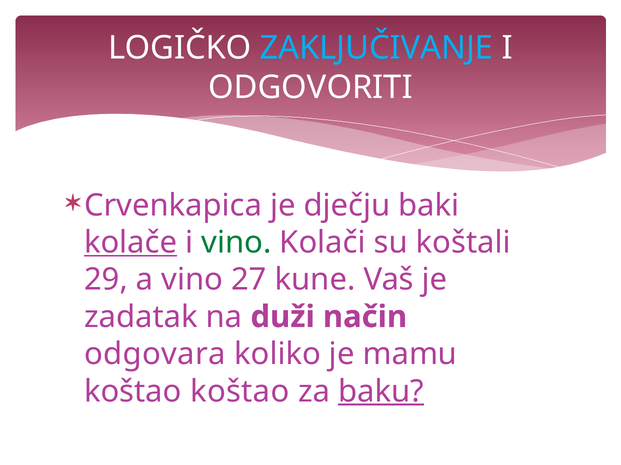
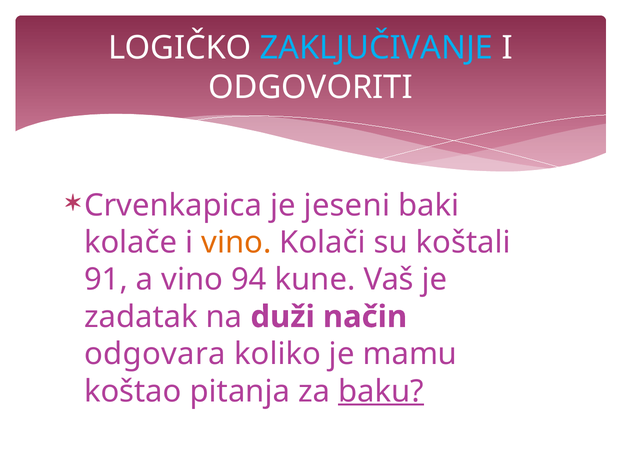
dječju: dječju -> jeseni
kolače underline: present -> none
vino at (236, 243) colour: green -> orange
29: 29 -> 91
27: 27 -> 94
koštao koštao: koštao -> pitanja
